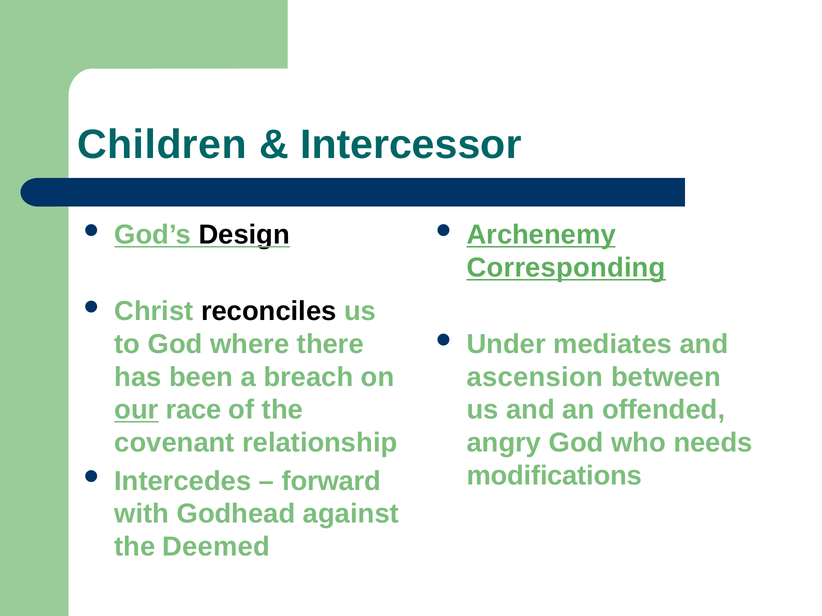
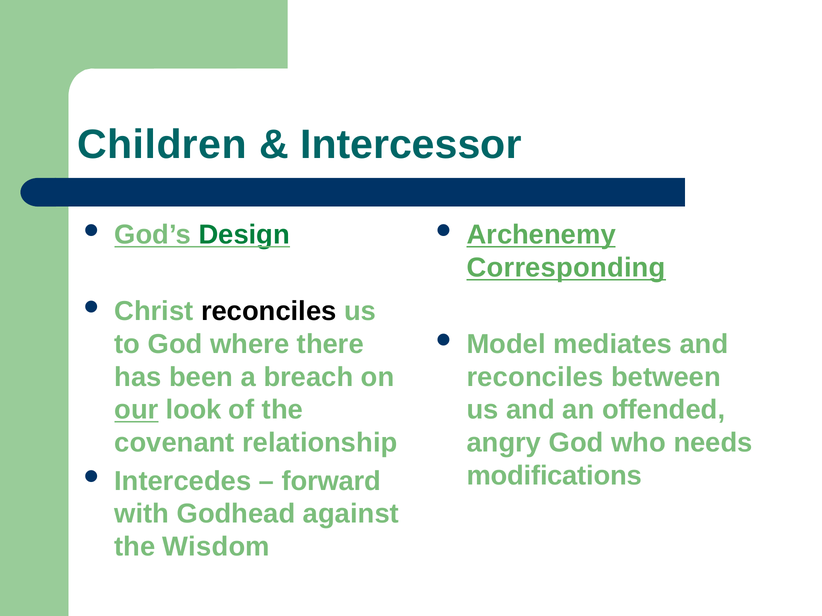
Design colour: black -> green
Under: Under -> Model
ascension at (535, 377): ascension -> reconciles
race: race -> look
Deemed: Deemed -> Wisdom
